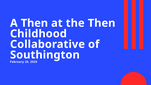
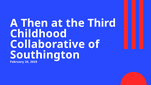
the Then: Then -> Third
